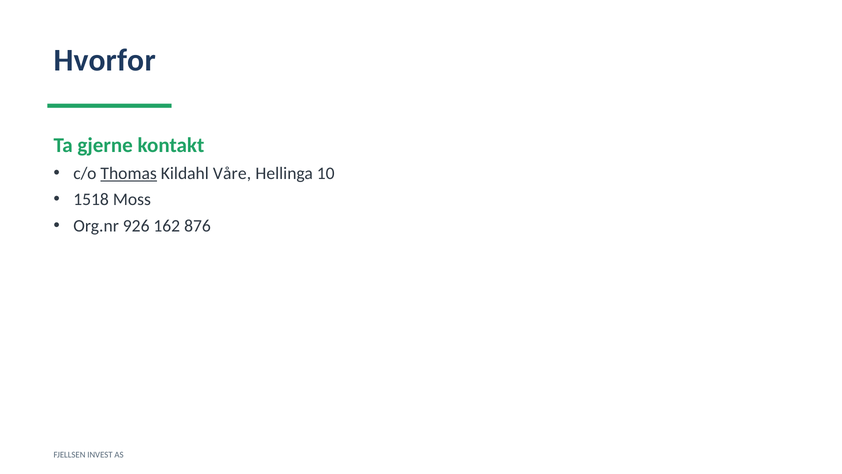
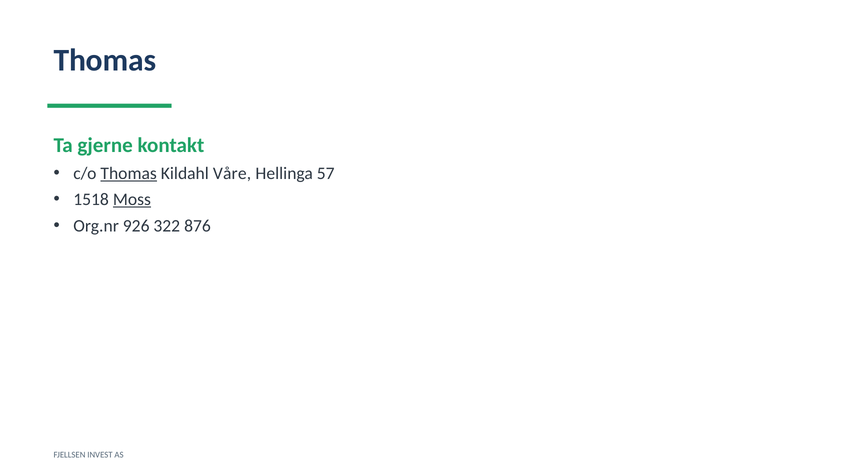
Hvorfor at (105, 60): Hvorfor -> Thomas
10: 10 -> 57
Moss underline: none -> present
162: 162 -> 322
